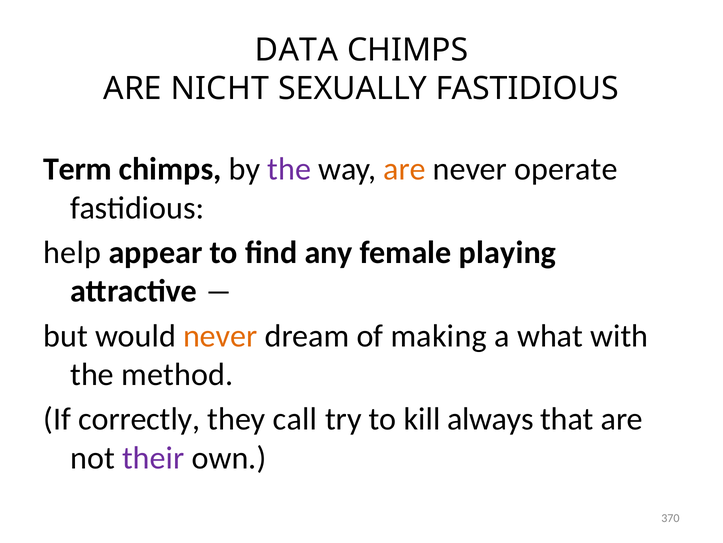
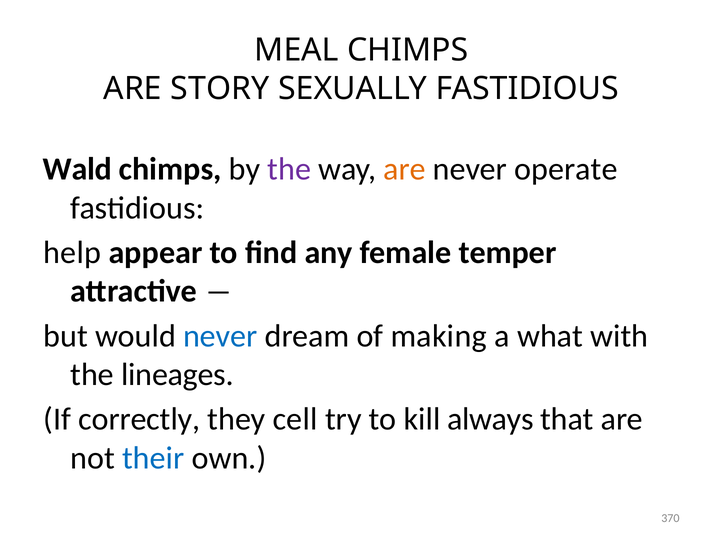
DATA: DATA -> MEAL
NICHT: NICHT -> STORY
Term: Term -> Wald
playing: playing -> temper
never at (220, 336) colour: orange -> blue
method: method -> lineages
call: call -> cell
their colour: purple -> blue
